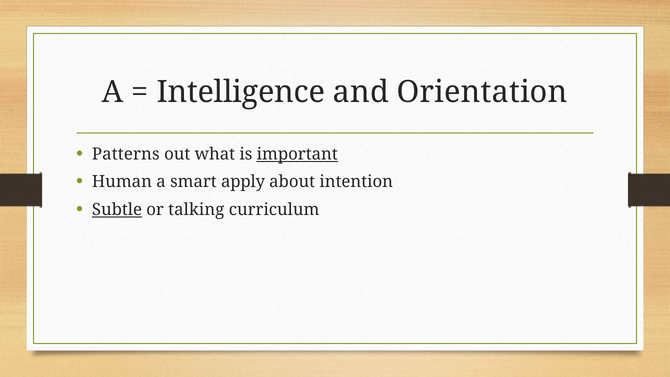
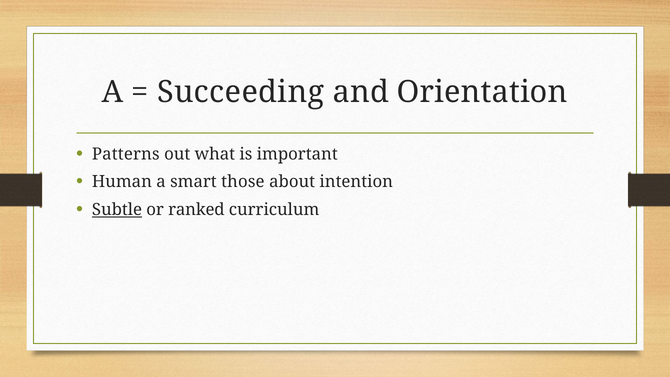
Intelligence: Intelligence -> Succeeding
important underline: present -> none
apply: apply -> those
talking: talking -> ranked
